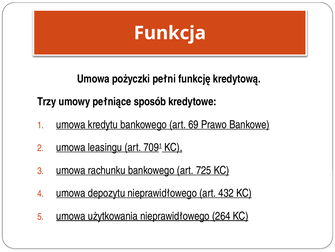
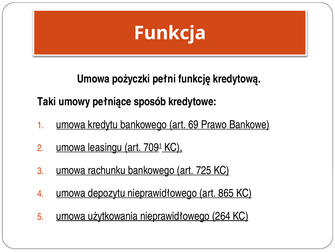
Trzy: Trzy -> Taki
432: 432 -> 865
